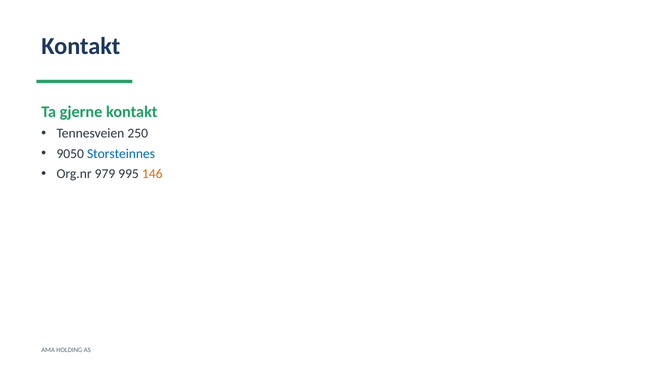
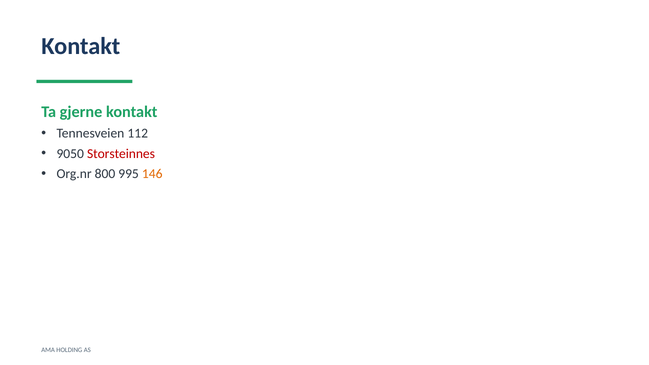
250: 250 -> 112
Storsteinnes colour: blue -> red
979: 979 -> 800
